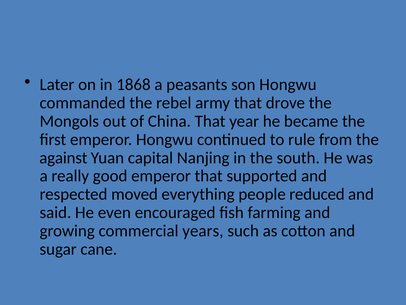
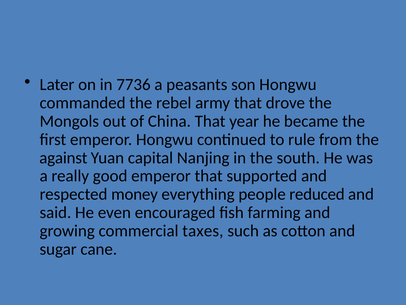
1868: 1868 -> 7736
moved: moved -> money
years: years -> taxes
